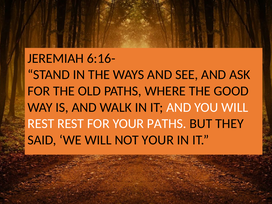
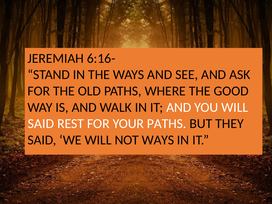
REST at (41, 124): REST -> SAID
NOT YOUR: YOUR -> WAYS
